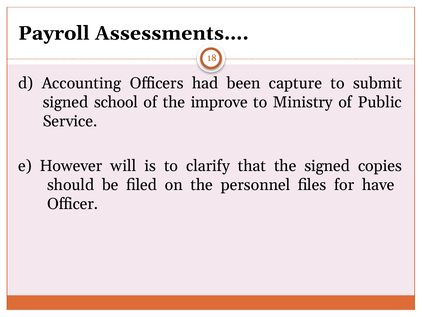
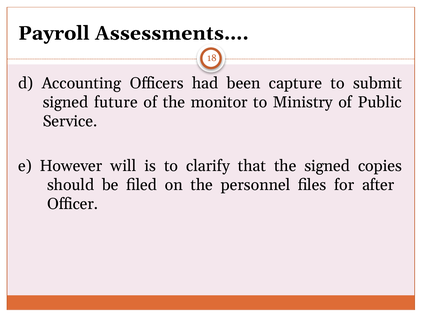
school: school -> future
improve: improve -> monitor
have: have -> after
